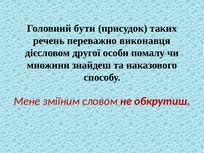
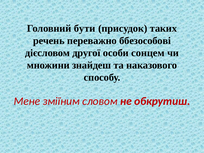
виконавця: виконавця -> ббезособові
помалу: помалу -> сонцем
